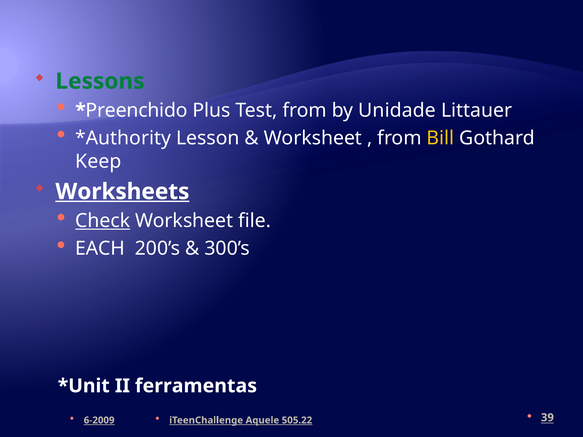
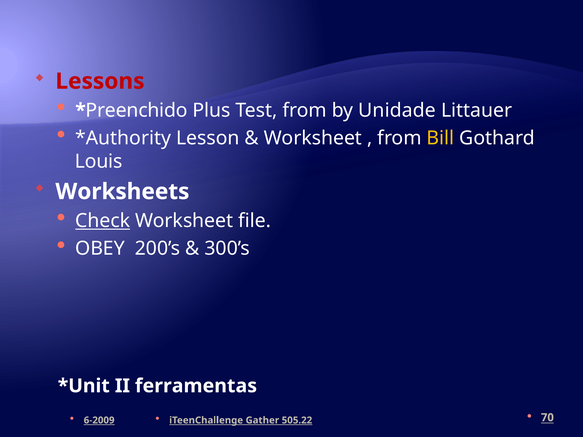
Lessons colour: green -> red
Keep: Keep -> Louis
Worksheets underline: present -> none
EACH: EACH -> OBEY
39: 39 -> 70
Aquele: Aquele -> Gather
